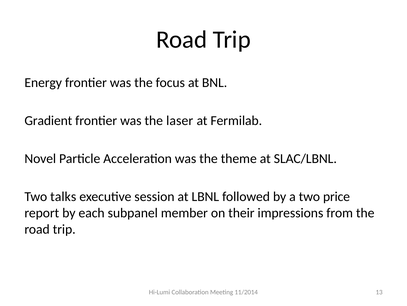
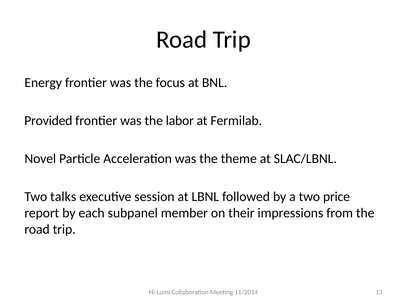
Gradient: Gradient -> Provided
laser: laser -> labor
